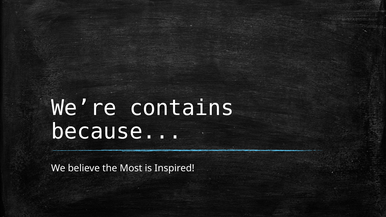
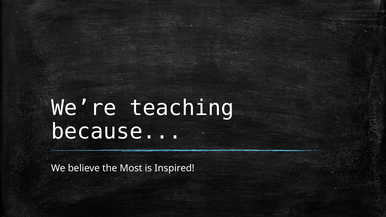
contains: contains -> teaching
